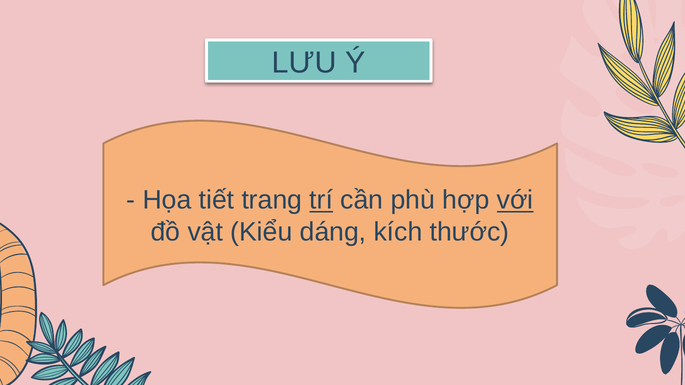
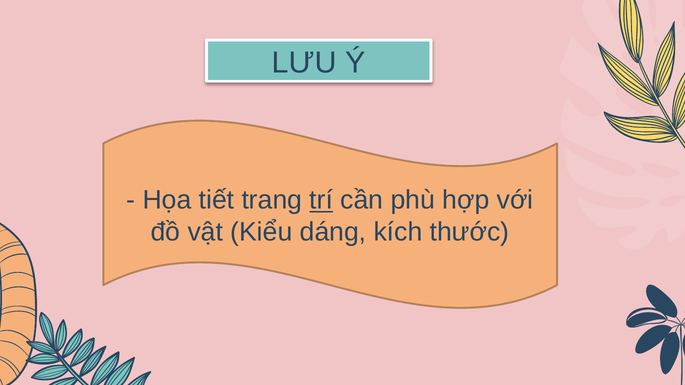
với underline: present -> none
